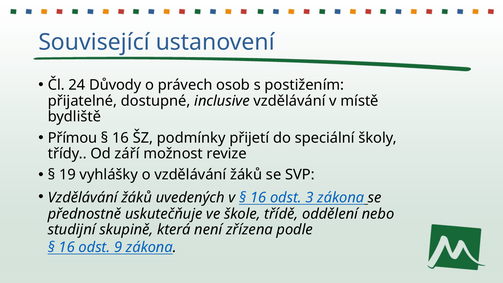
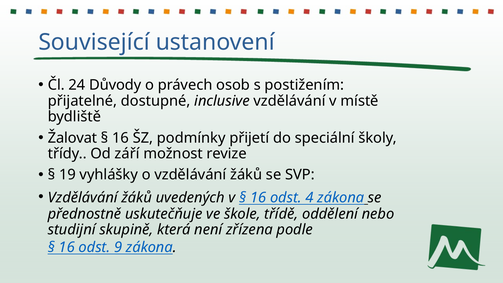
Přímou: Přímou -> Žalovat
3: 3 -> 4
